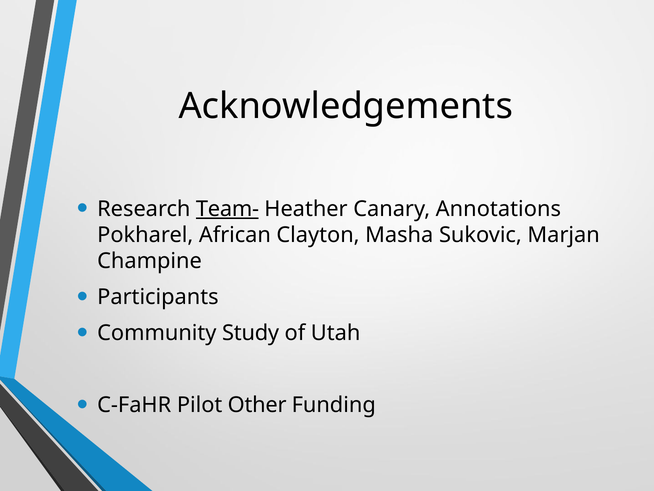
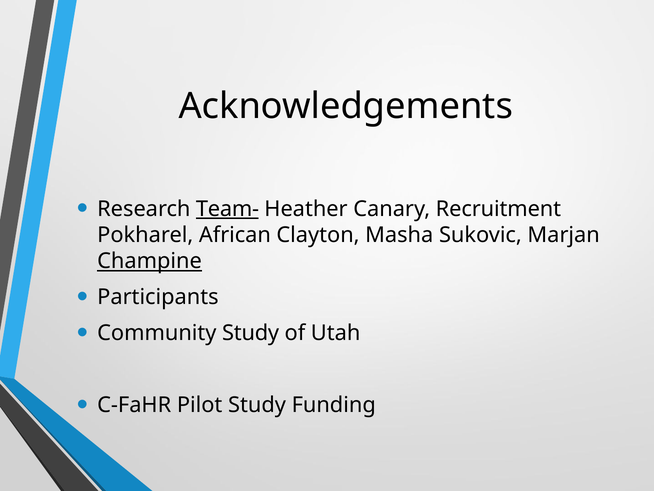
Annotations: Annotations -> Recruitment
Champine underline: none -> present
Pilot Other: Other -> Study
